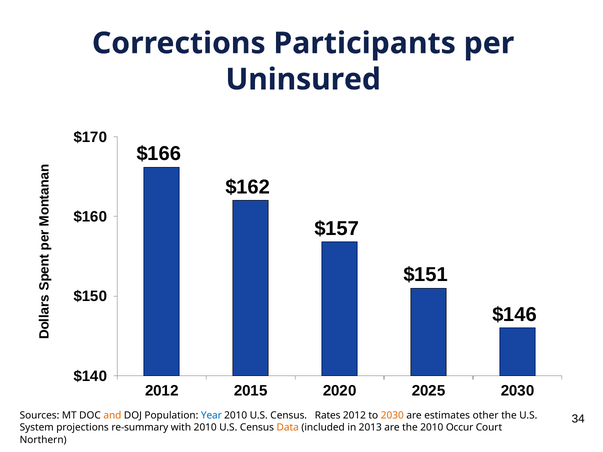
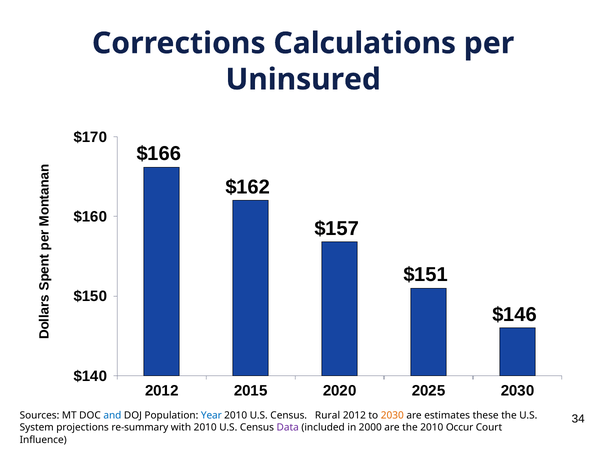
Participants: Participants -> Calculations
and colour: orange -> blue
Rates: Rates -> Rural
other: other -> these
Data colour: orange -> purple
2013: 2013 -> 2000
Northern: Northern -> Influence
